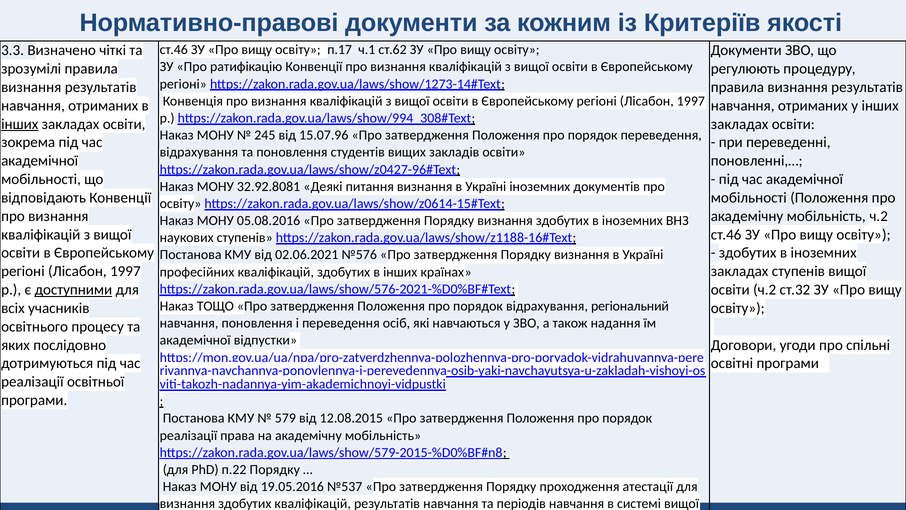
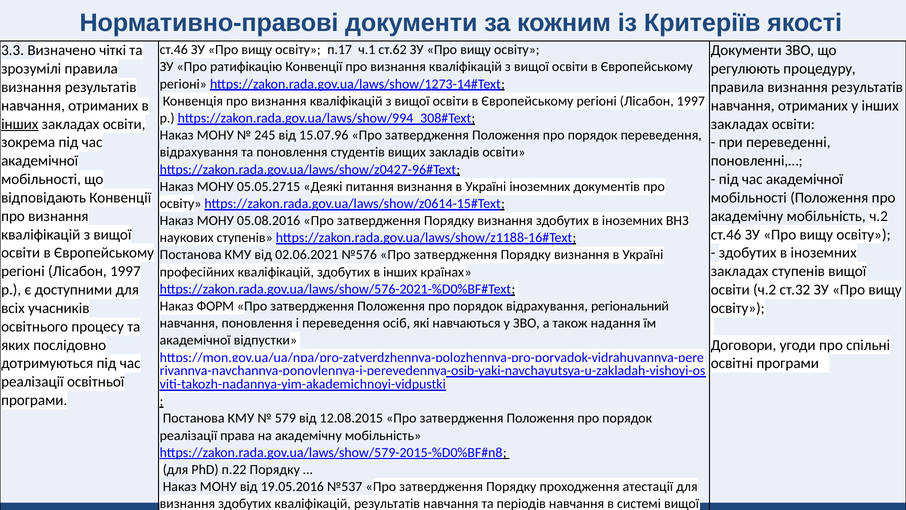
32.92.8081: 32.92.8081 -> 05.05.2715
доступними underline: present -> none
ТОЩО: ТОЩО -> ФОРМ
